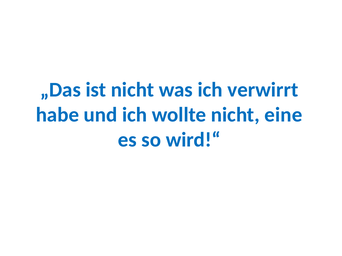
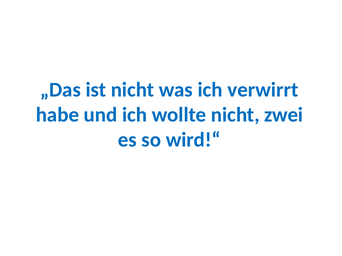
eine: eine -> zwei
